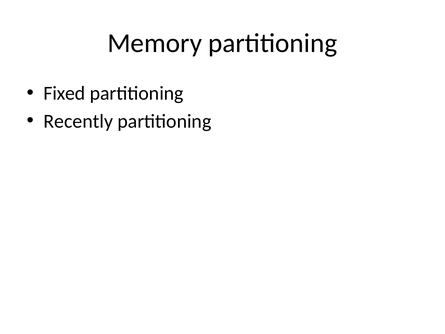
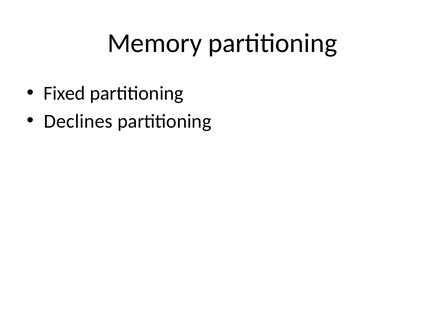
Recently: Recently -> Declines
